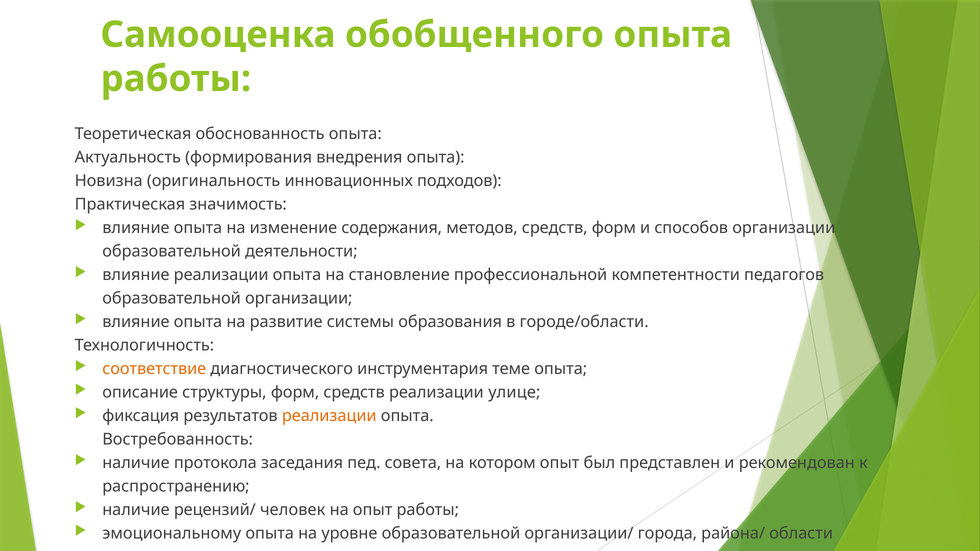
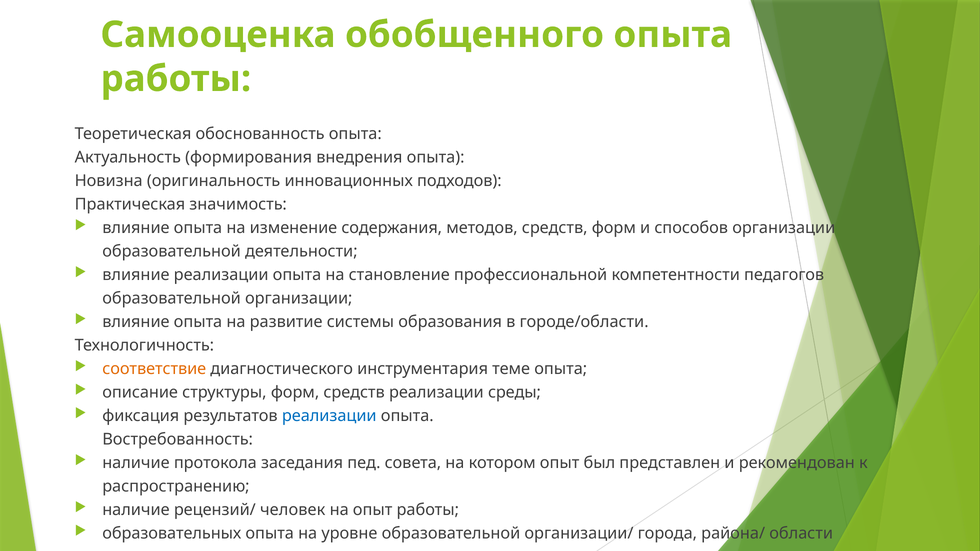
улице: улице -> среды
реализации at (329, 416) colour: orange -> blue
эмоциональному: эмоциональному -> образовательных
